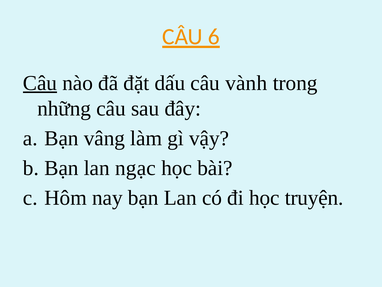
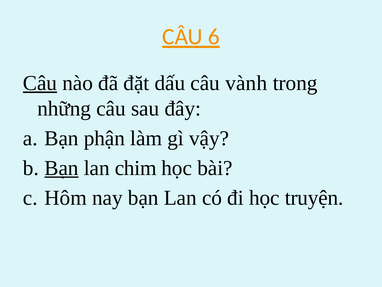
vâng: vâng -> phận
Bạn at (61, 168) underline: none -> present
ngạc: ngạc -> chim
